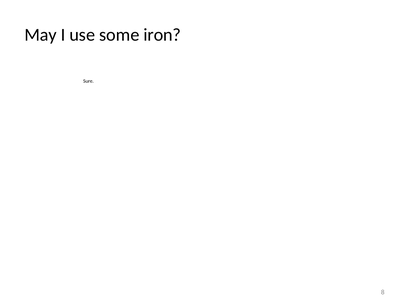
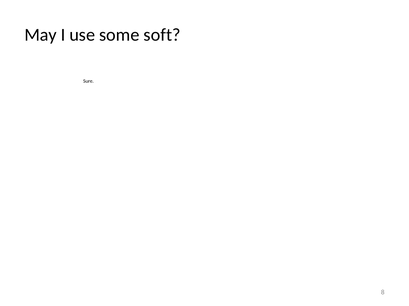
iron: iron -> soft
